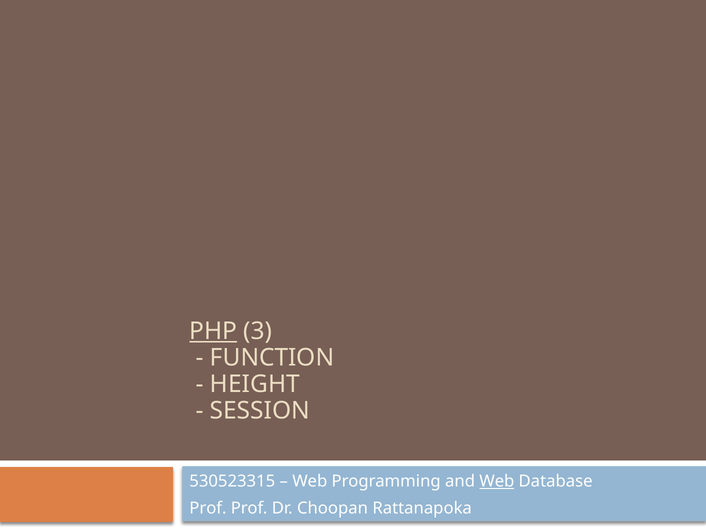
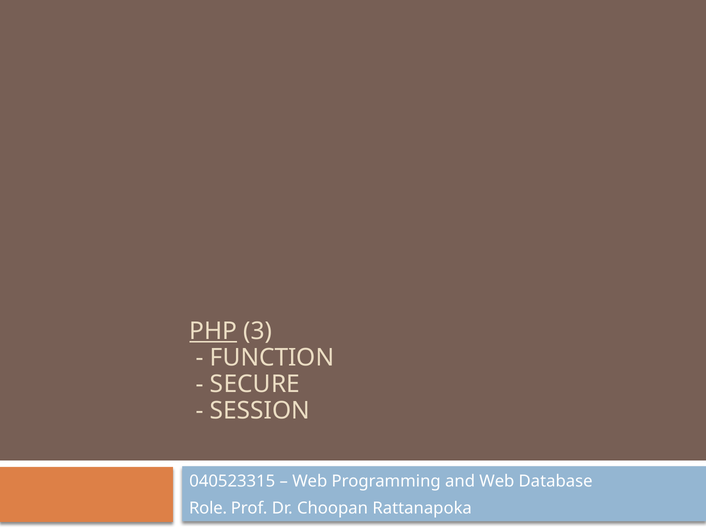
HEIGHT: HEIGHT -> SECURE
530523315: 530523315 -> 040523315
Web at (497, 482) underline: present -> none
Prof at (208, 509): Prof -> Role
